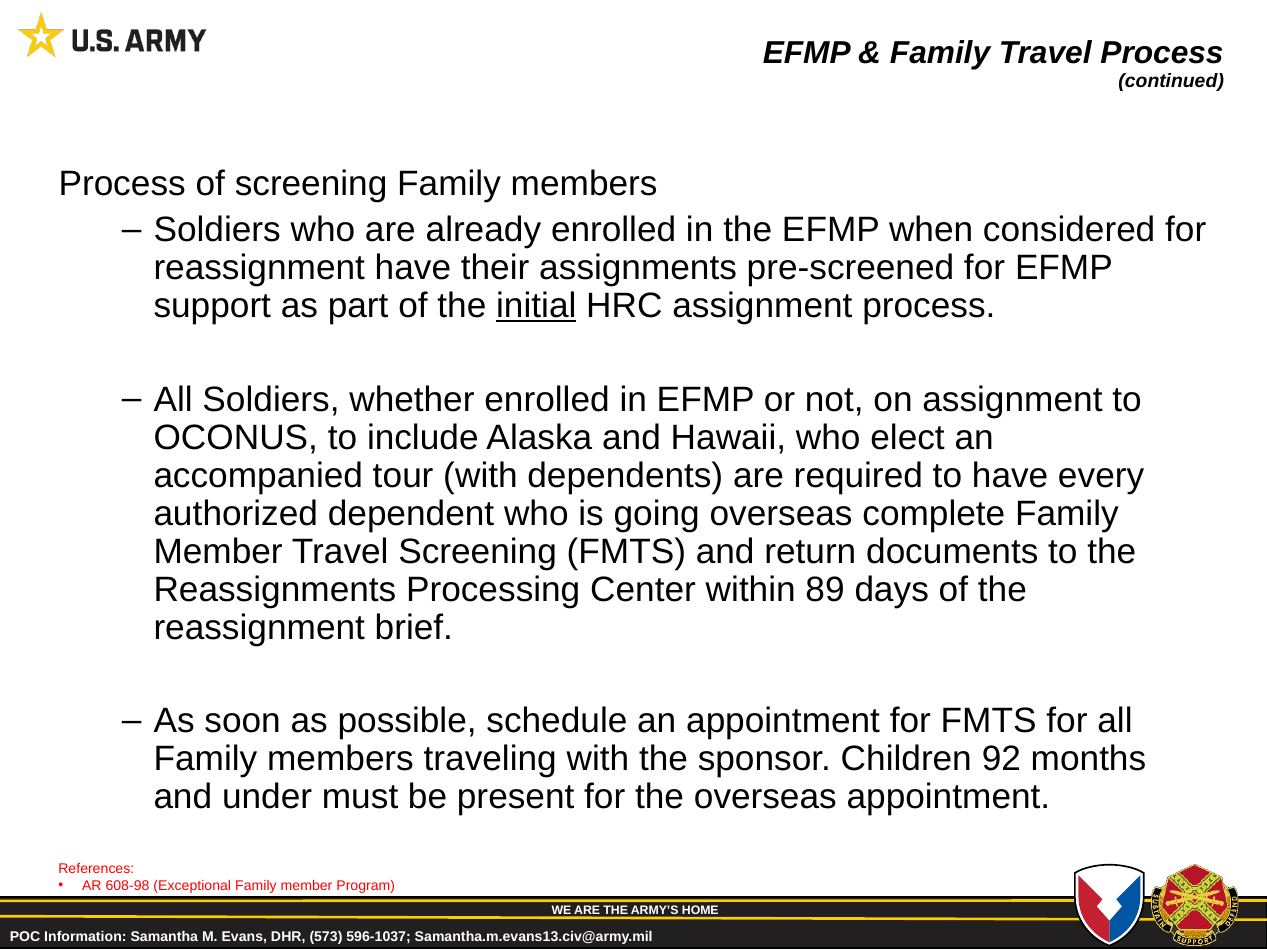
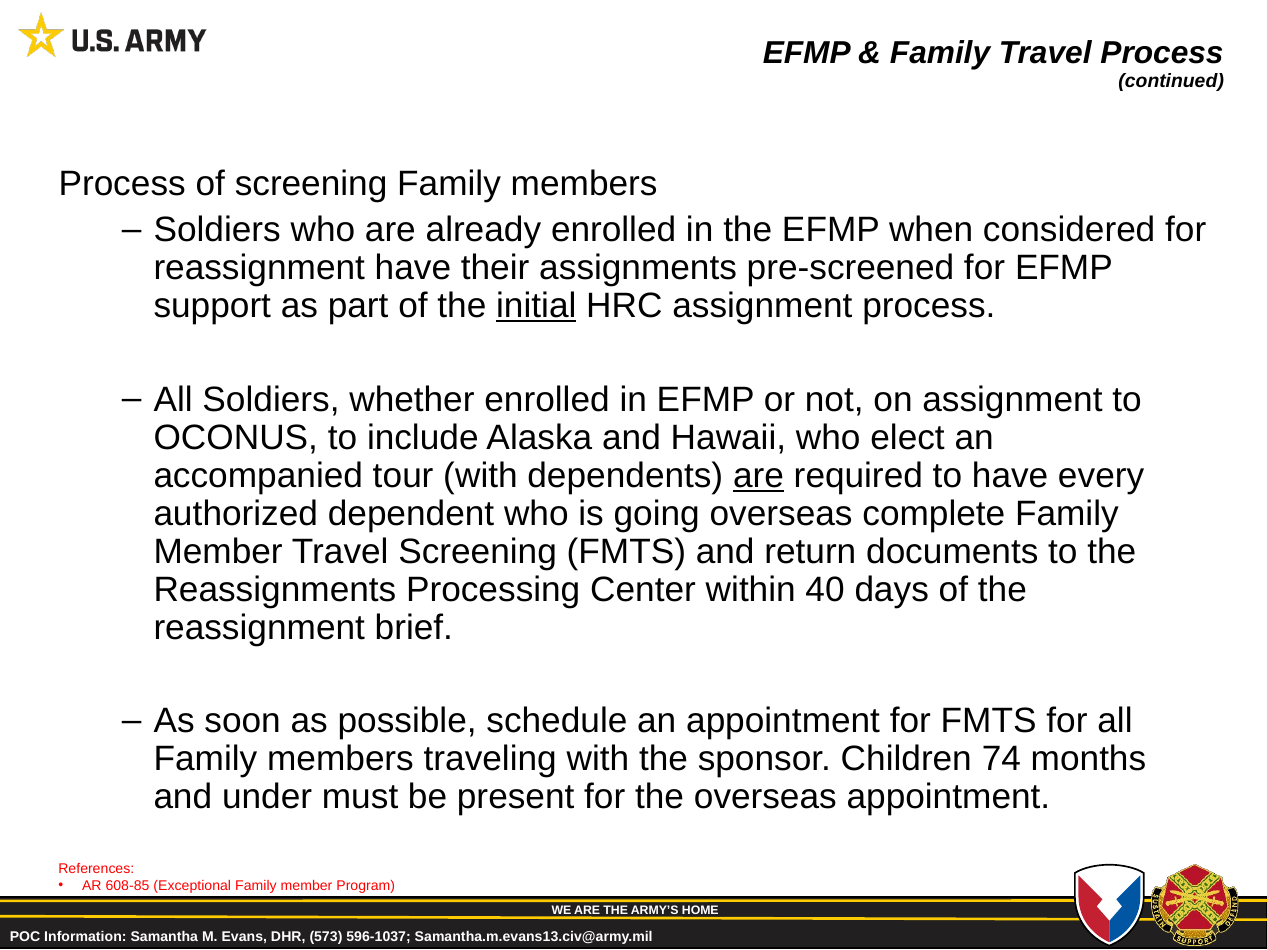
are at (758, 476) underline: none -> present
89: 89 -> 40
92: 92 -> 74
608-98: 608-98 -> 608-85
